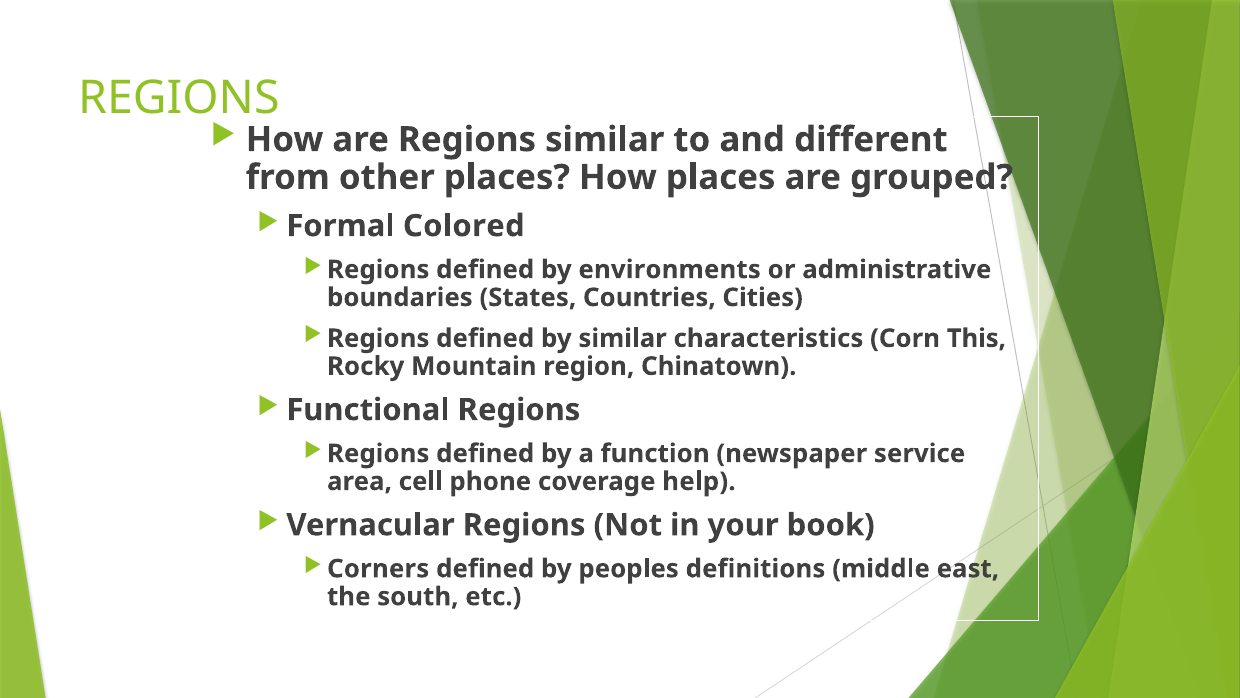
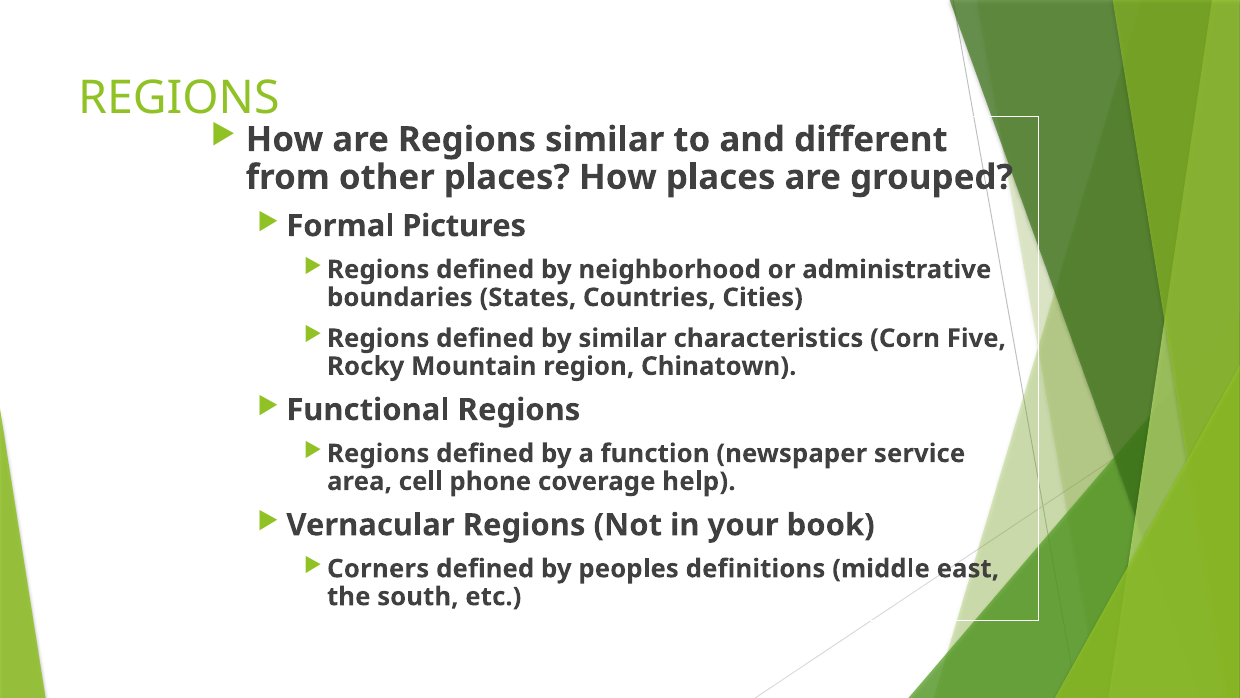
Colored: Colored -> Pictures
environments: environments -> neighborhood
This: This -> Five
